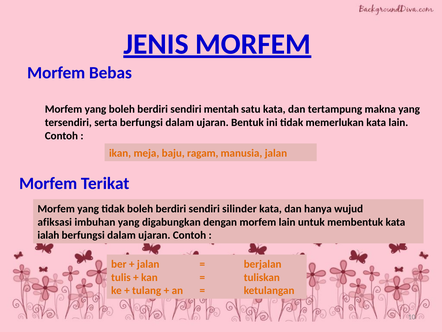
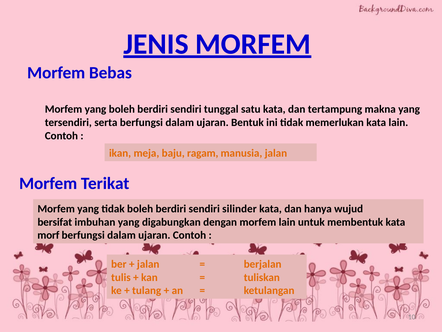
mentah: mentah -> tunggal
afiksasi: afiksasi -> bersifat
ialah: ialah -> morf
